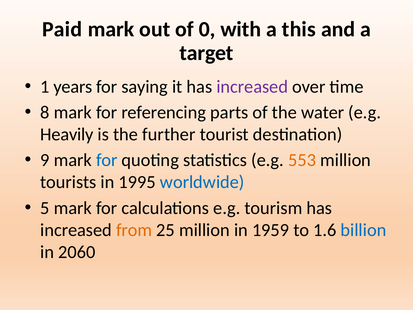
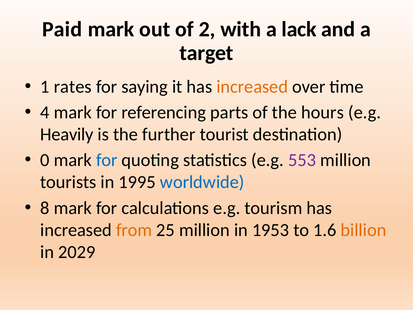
0: 0 -> 2
this: this -> lack
years: years -> rates
increased at (252, 87) colour: purple -> orange
8: 8 -> 4
water: water -> hours
9: 9 -> 0
553 colour: orange -> purple
5: 5 -> 8
1959: 1959 -> 1953
billion colour: blue -> orange
2060: 2060 -> 2029
